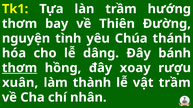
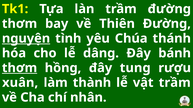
trầm hướng: hướng -> đường
nguyện underline: none -> present
xoay: xoay -> tung
